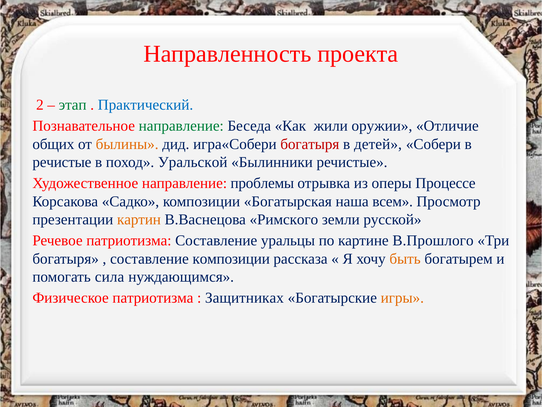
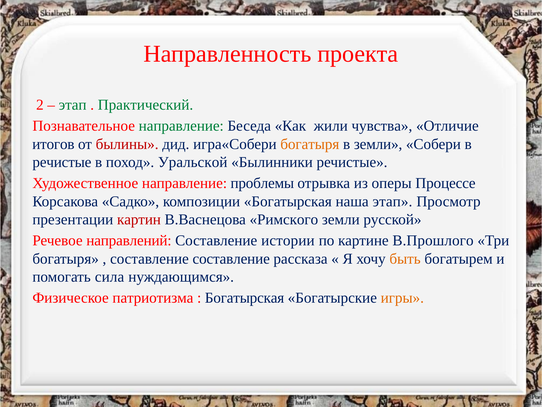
Практический colour: blue -> green
оружии: оружии -> чувства
общих: общих -> итогов
былины colour: orange -> red
богатыря at (310, 144) colour: red -> orange
в детей: детей -> земли
наша всем: всем -> этап
картин colour: orange -> red
Речевое патриотизма: патриотизма -> направлений
уральцы: уральцы -> истории
составление композиции: композиции -> составление
Защитниках at (244, 298): Защитниках -> Богатырская
